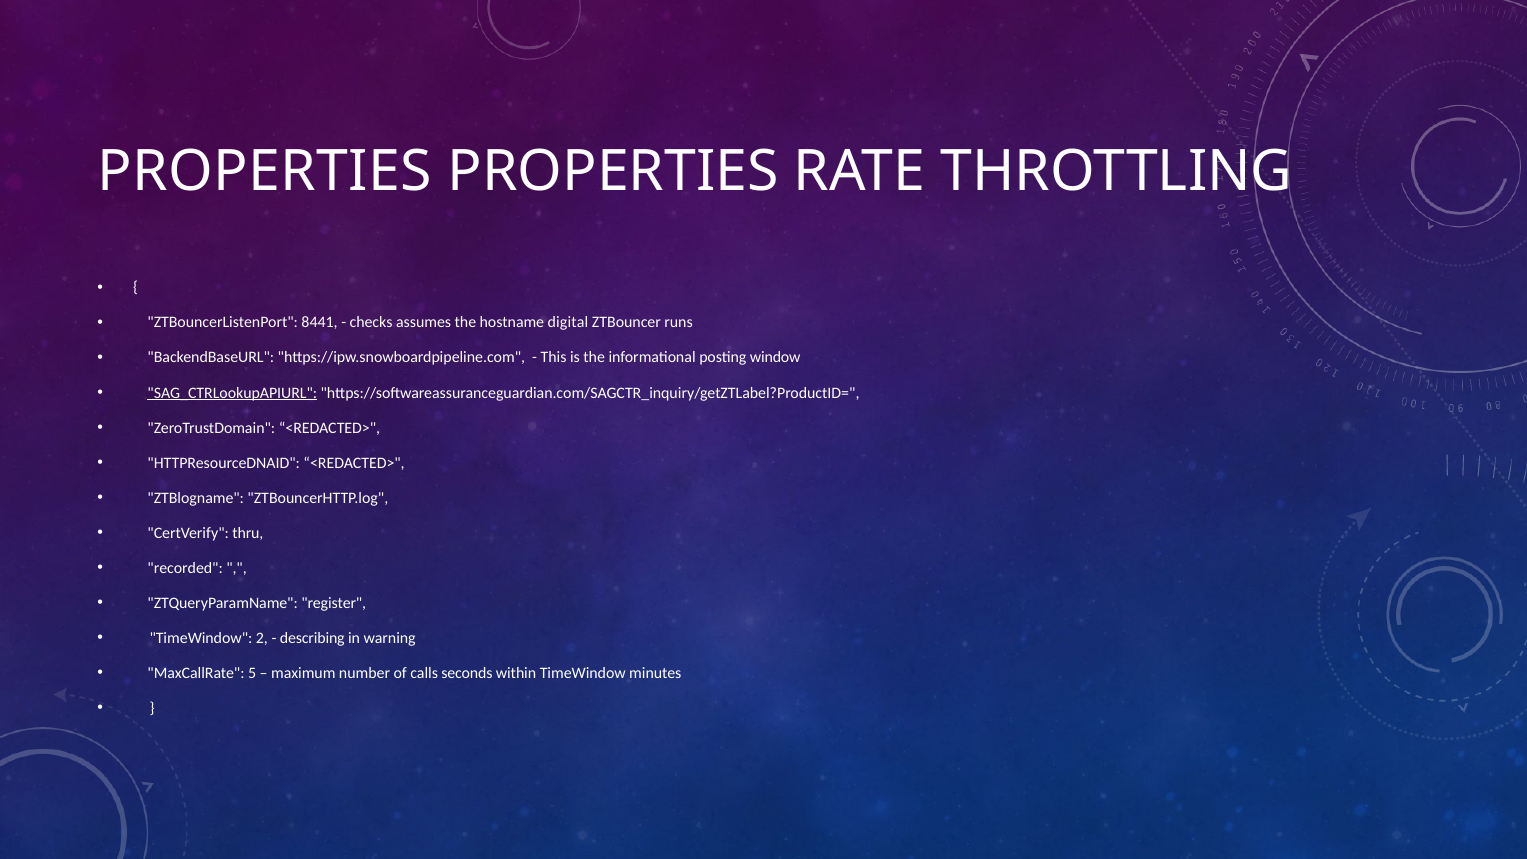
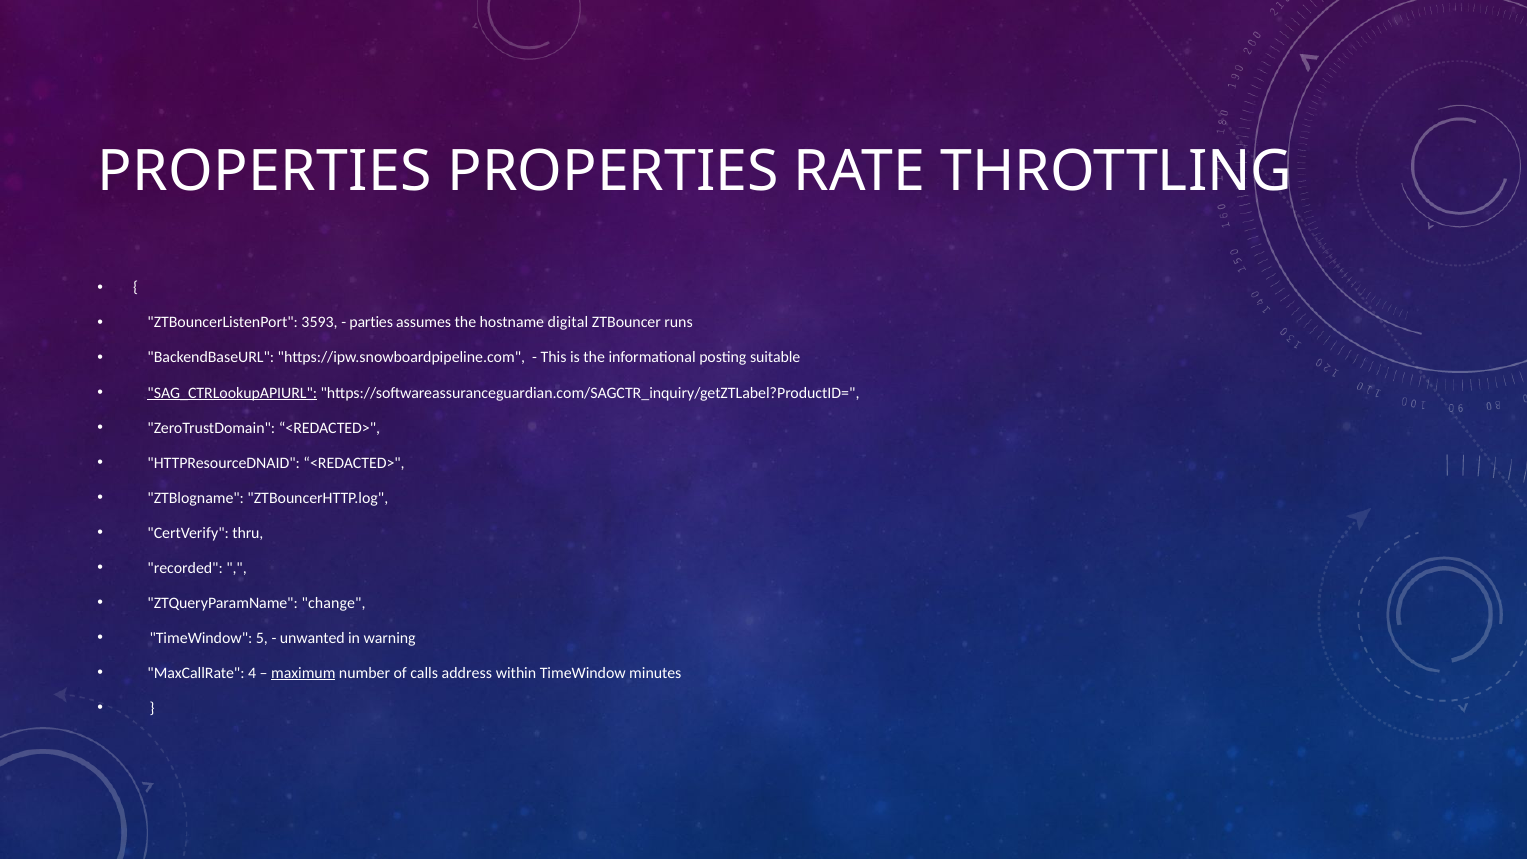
8441: 8441 -> 3593
checks: checks -> parties
window: window -> suitable
register: register -> change
2: 2 -> 5
describing: describing -> unwanted
5: 5 -> 4
maximum underline: none -> present
seconds: seconds -> address
